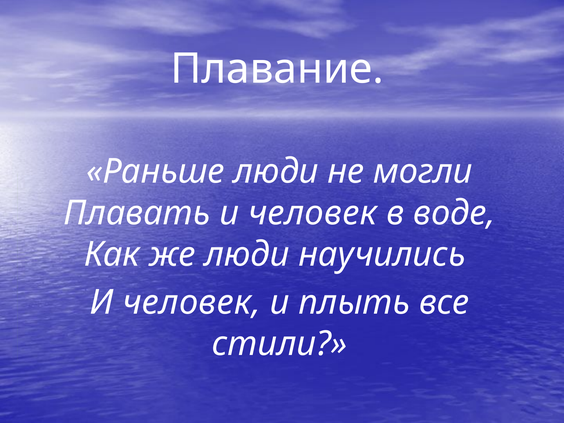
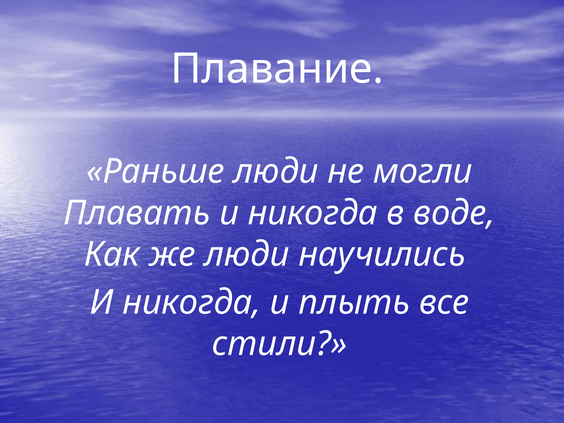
Плавать и человек: человек -> никогда
человек at (192, 303): человек -> никогда
